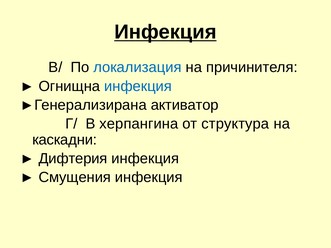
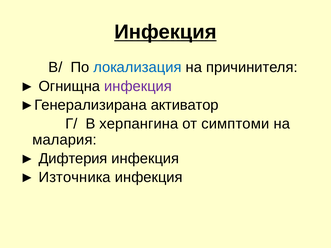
инфекция at (138, 86) colour: blue -> purple
структура: структура -> симптоми
каскадни: каскадни -> малария
Смущения: Смущения -> Източника
